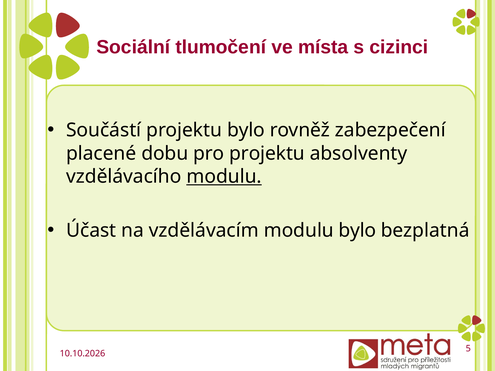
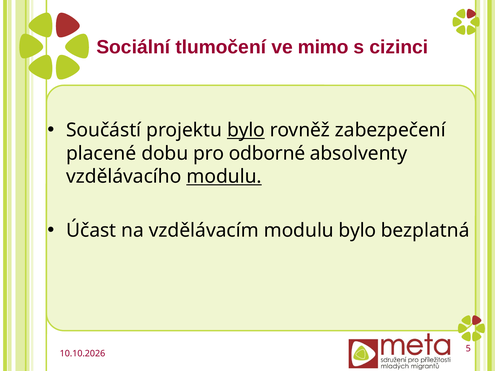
místa: místa -> mimo
bylo at (246, 130) underline: none -> present
pro projektu: projektu -> odborné
